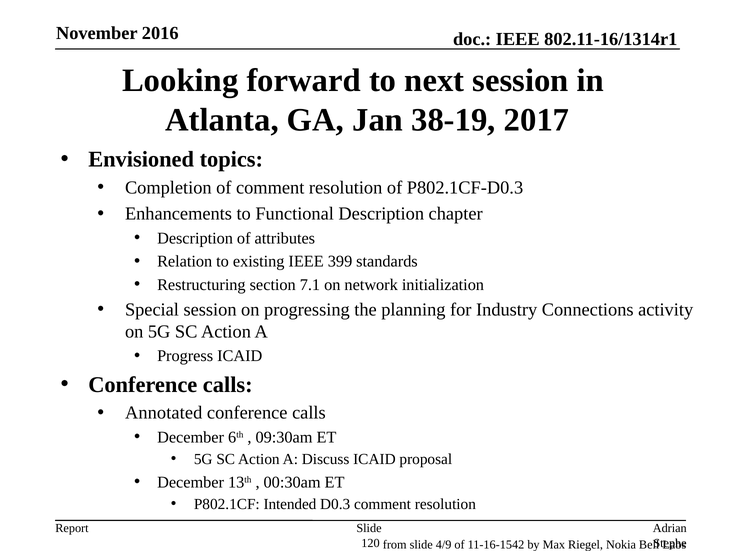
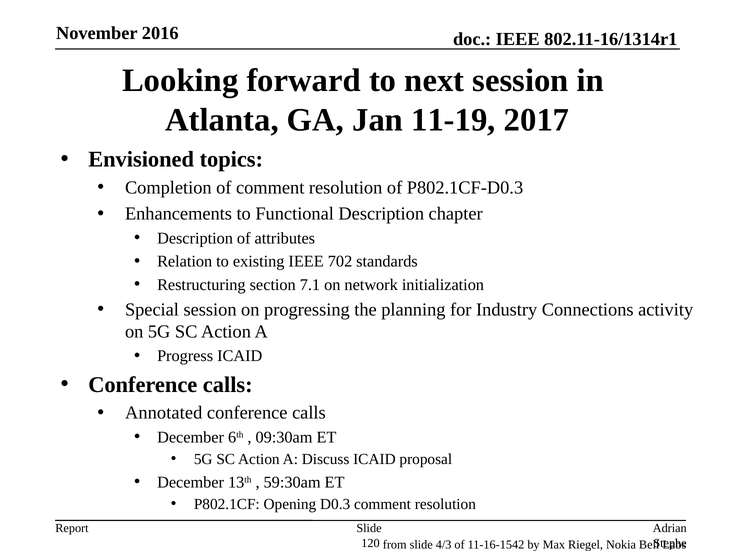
38-19: 38-19 -> 11-19
399: 399 -> 702
00:30am: 00:30am -> 59:30am
Intended: Intended -> Opening
4/9: 4/9 -> 4/3
